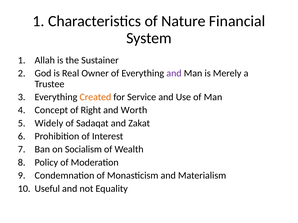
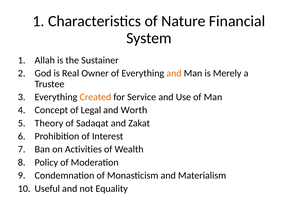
and at (174, 73) colour: purple -> orange
Right: Right -> Legal
Widely: Widely -> Theory
Socialism: Socialism -> Activities
